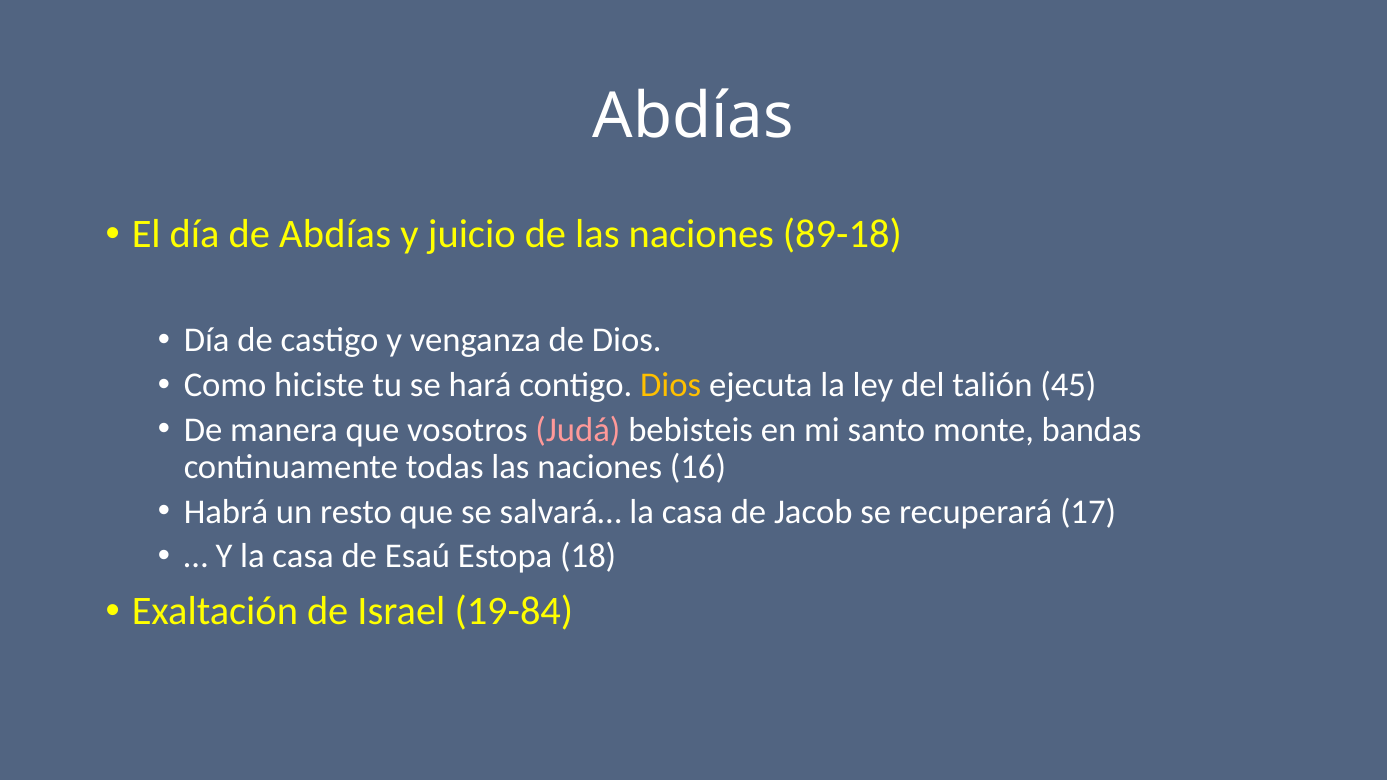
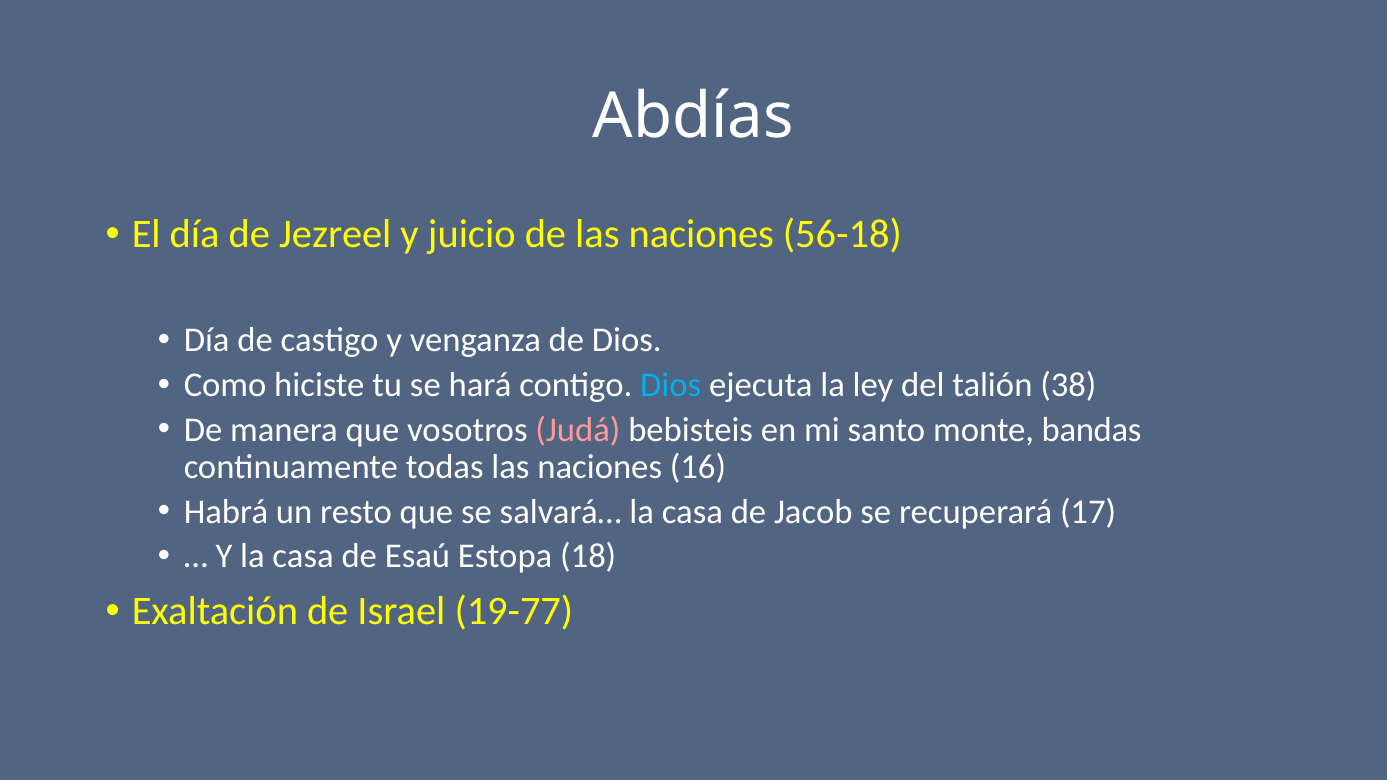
de Abdías: Abdías -> Jezreel
89-18: 89-18 -> 56-18
Dios at (671, 385) colour: yellow -> light blue
45: 45 -> 38
19-84: 19-84 -> 19-77
